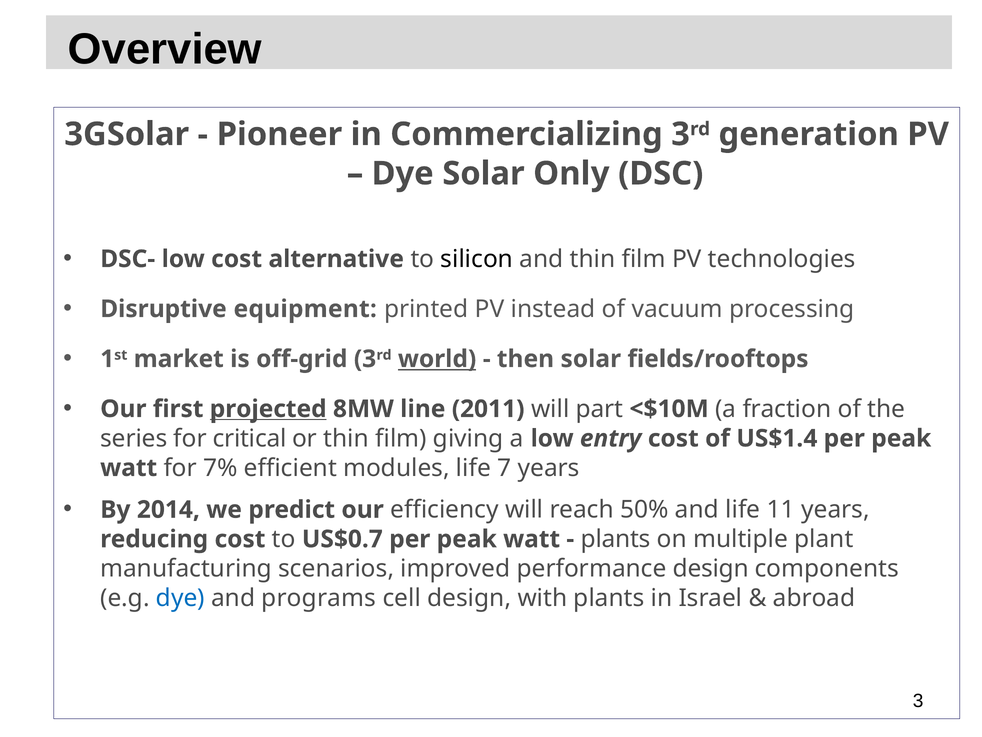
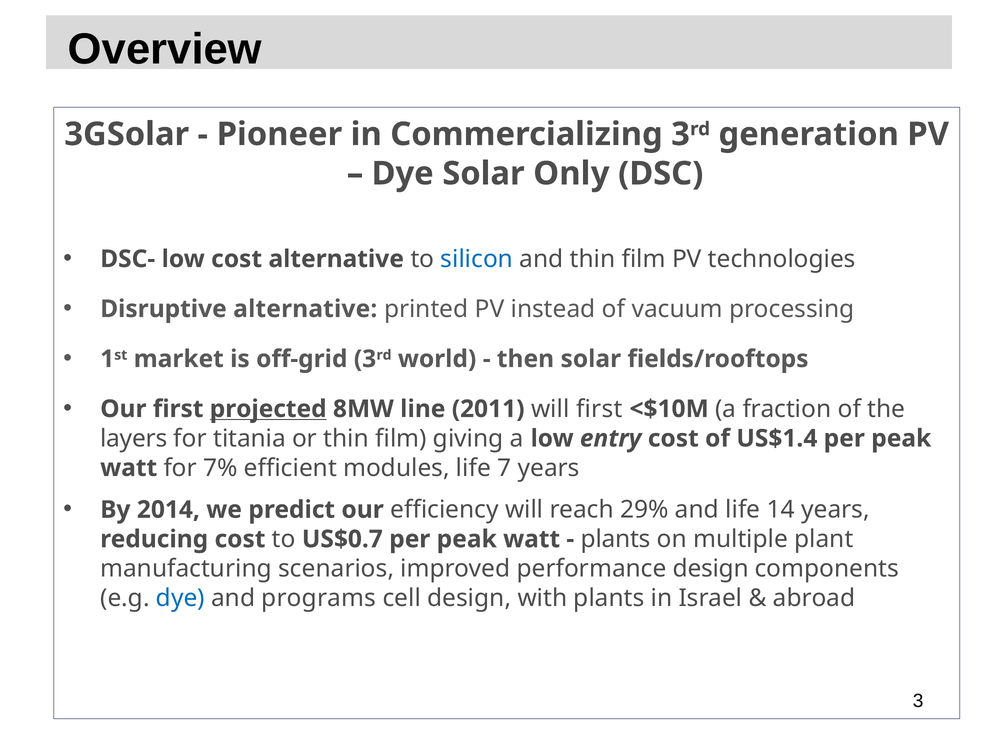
silicon colour: black -> blue
Disruptive equipment: equipment -> alternative
world underline: present -> none
will part: part -> first
series: series -> layers
critical: critical -> titania
50%: 50% -> 29%
11: 11 -> 14
